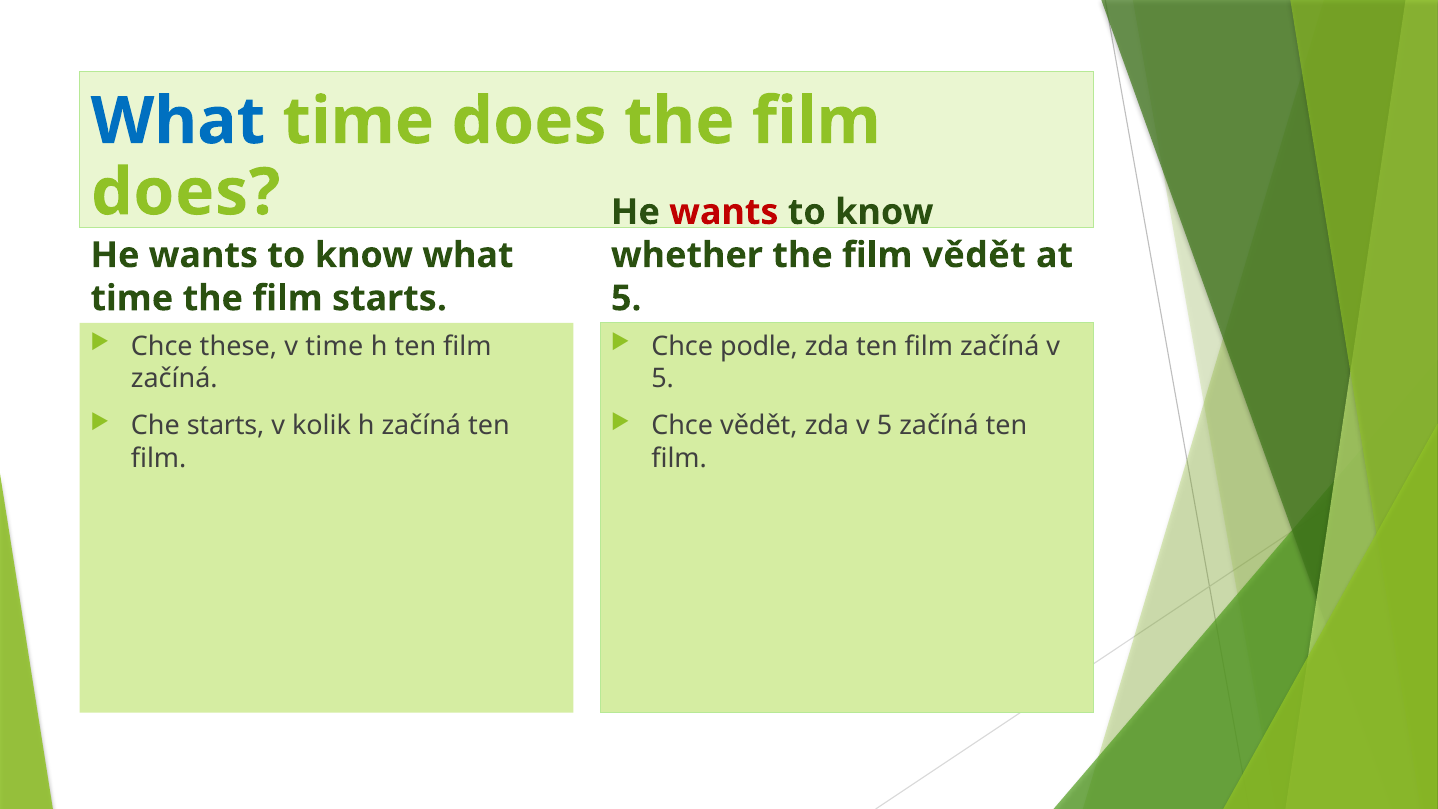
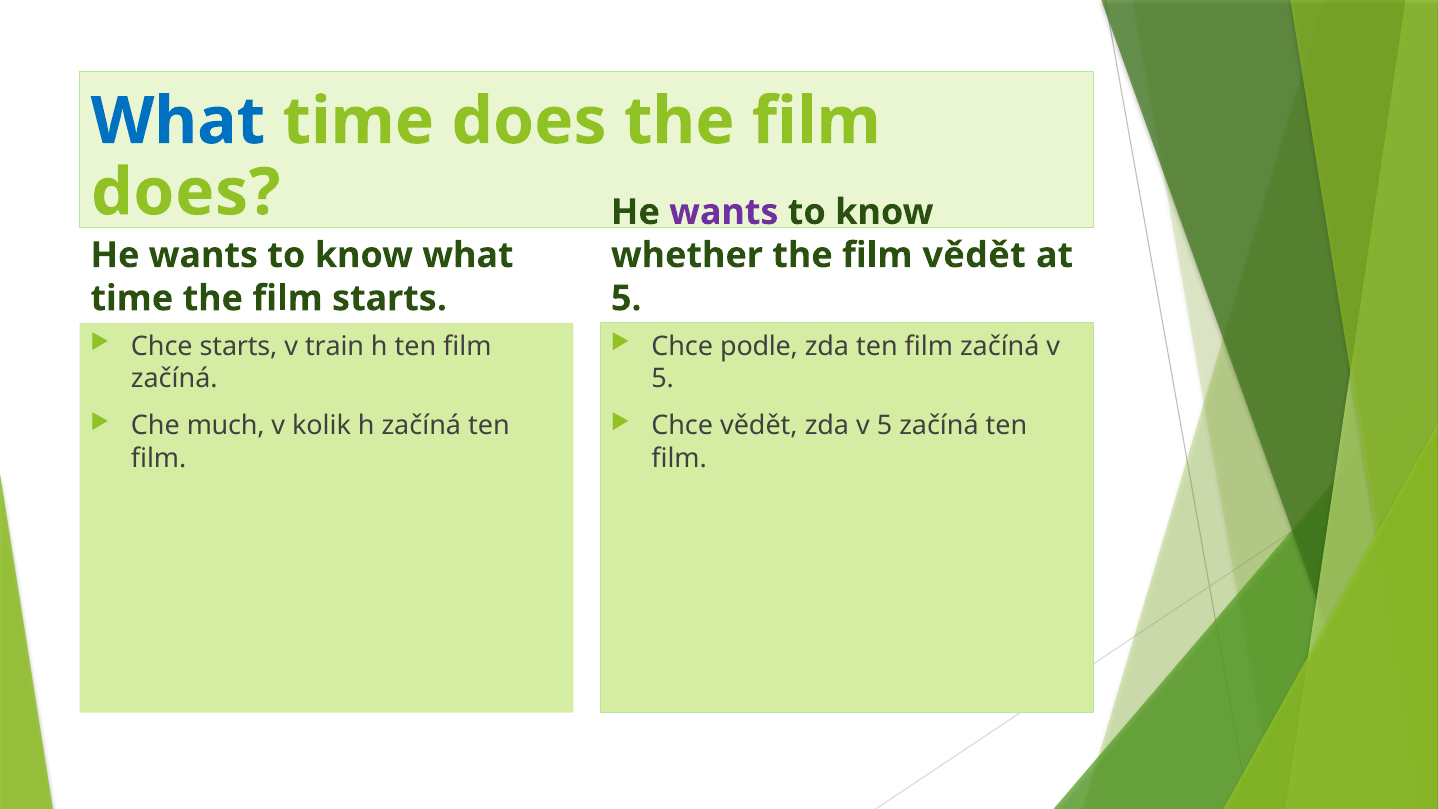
wants at (724, 212) colour: red -> purple
Chce these: these -> starts
v time: time -> train
Che starts: starts -> much
